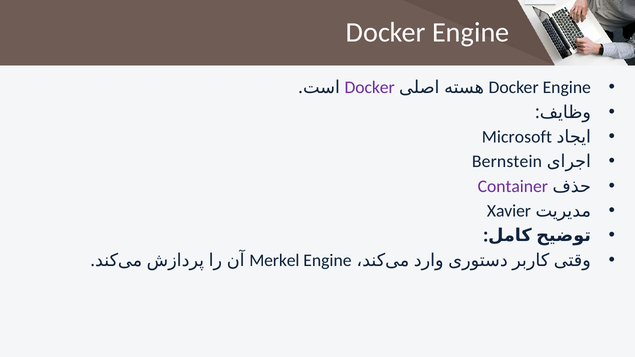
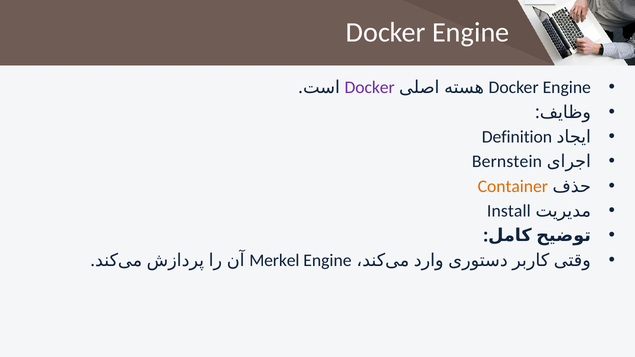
Microsoft: Microsoft -> Definition
Container colour: purple -> orange
Xavier: Xavier -> Install
